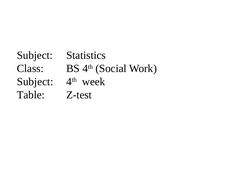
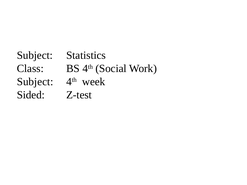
Table: Table -> Sided
